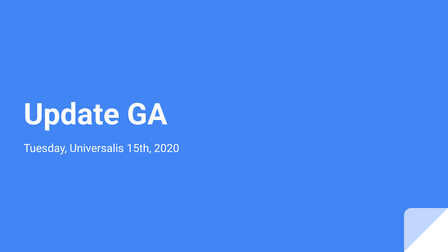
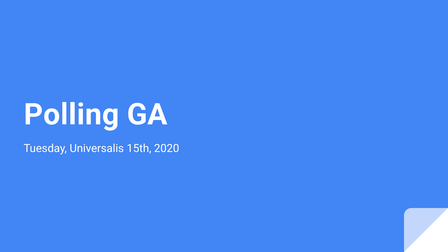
Update: Update -> Polling
